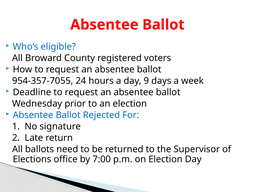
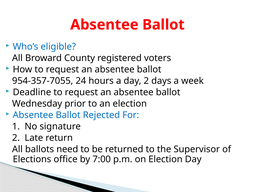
day 9: 9 -> 2
